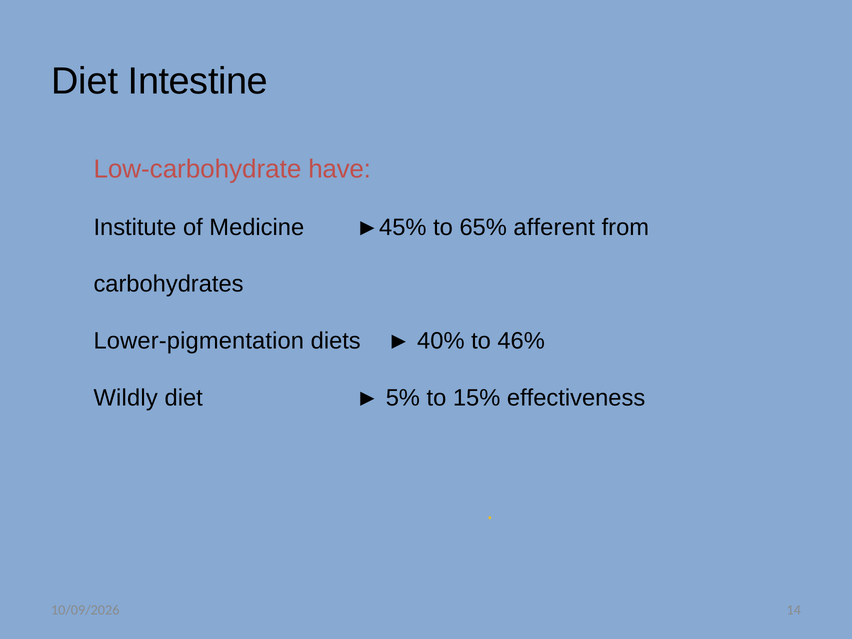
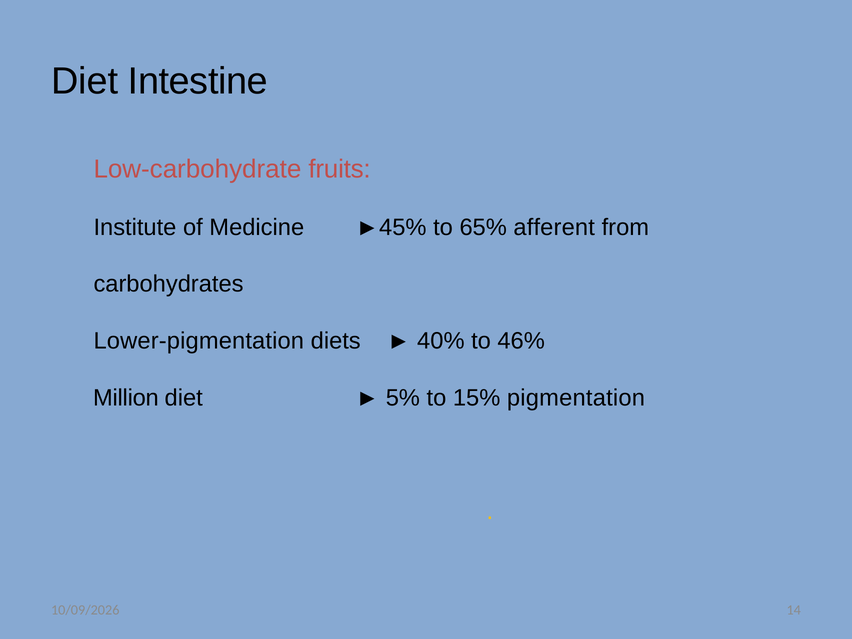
have: have -> fruits
Wildly: Wildly -> Million
effectiveness: effectiveness -> pigmentation
